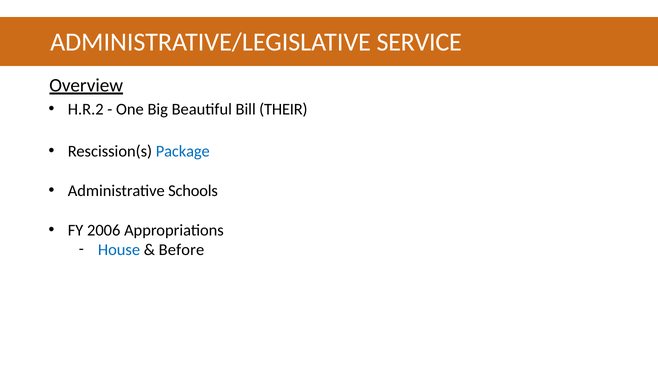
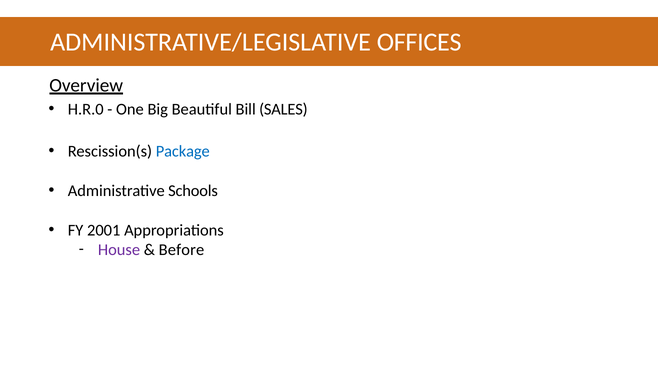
SERVICE: SERVICE -> OFFICES
H.R.2: H.R.2 -> H.R.0
THEIR: THEIR -> SALES
2006: 2006 -> 2001
House colour: blue -> purple
